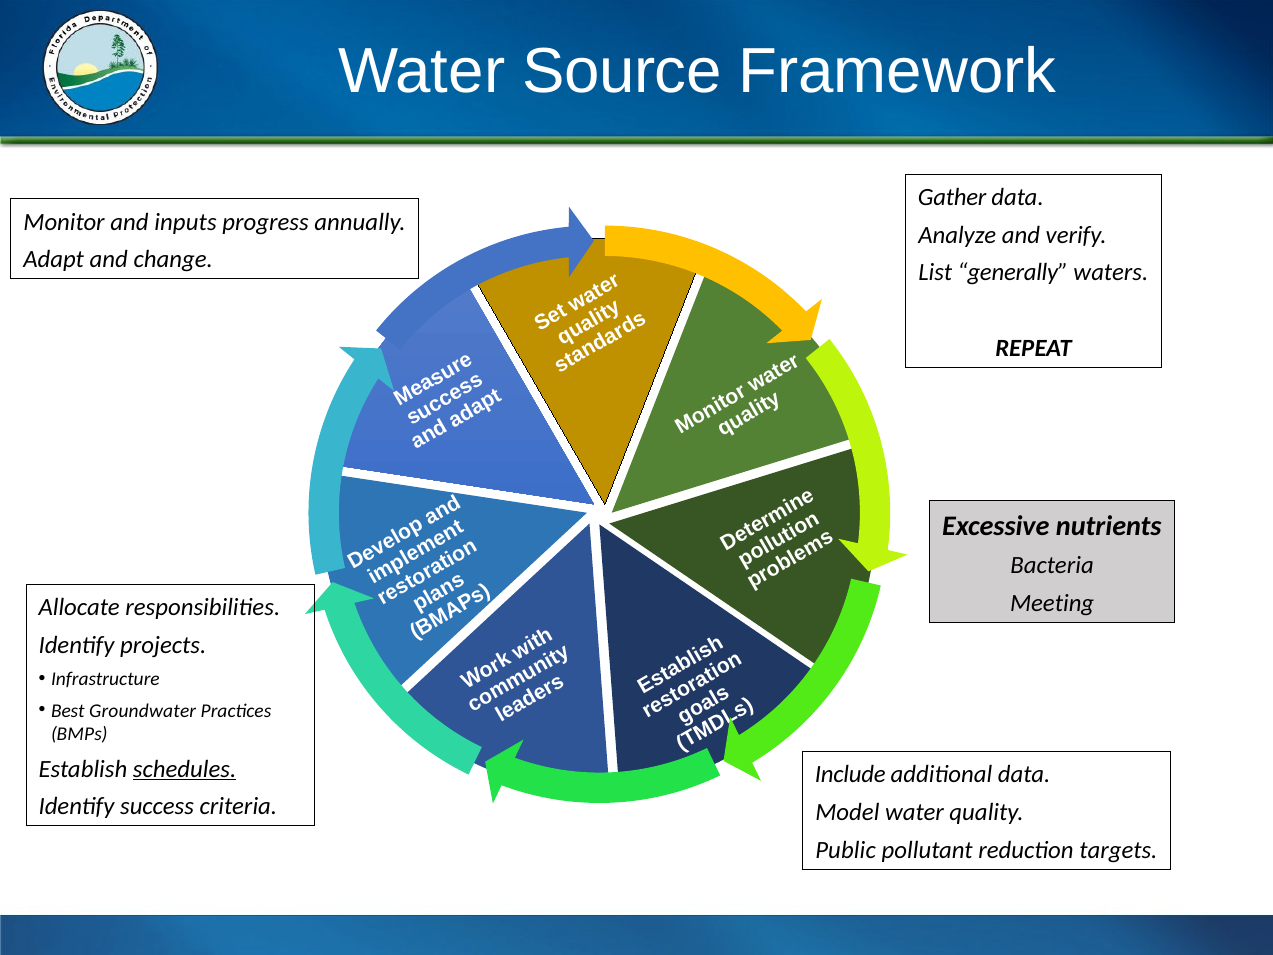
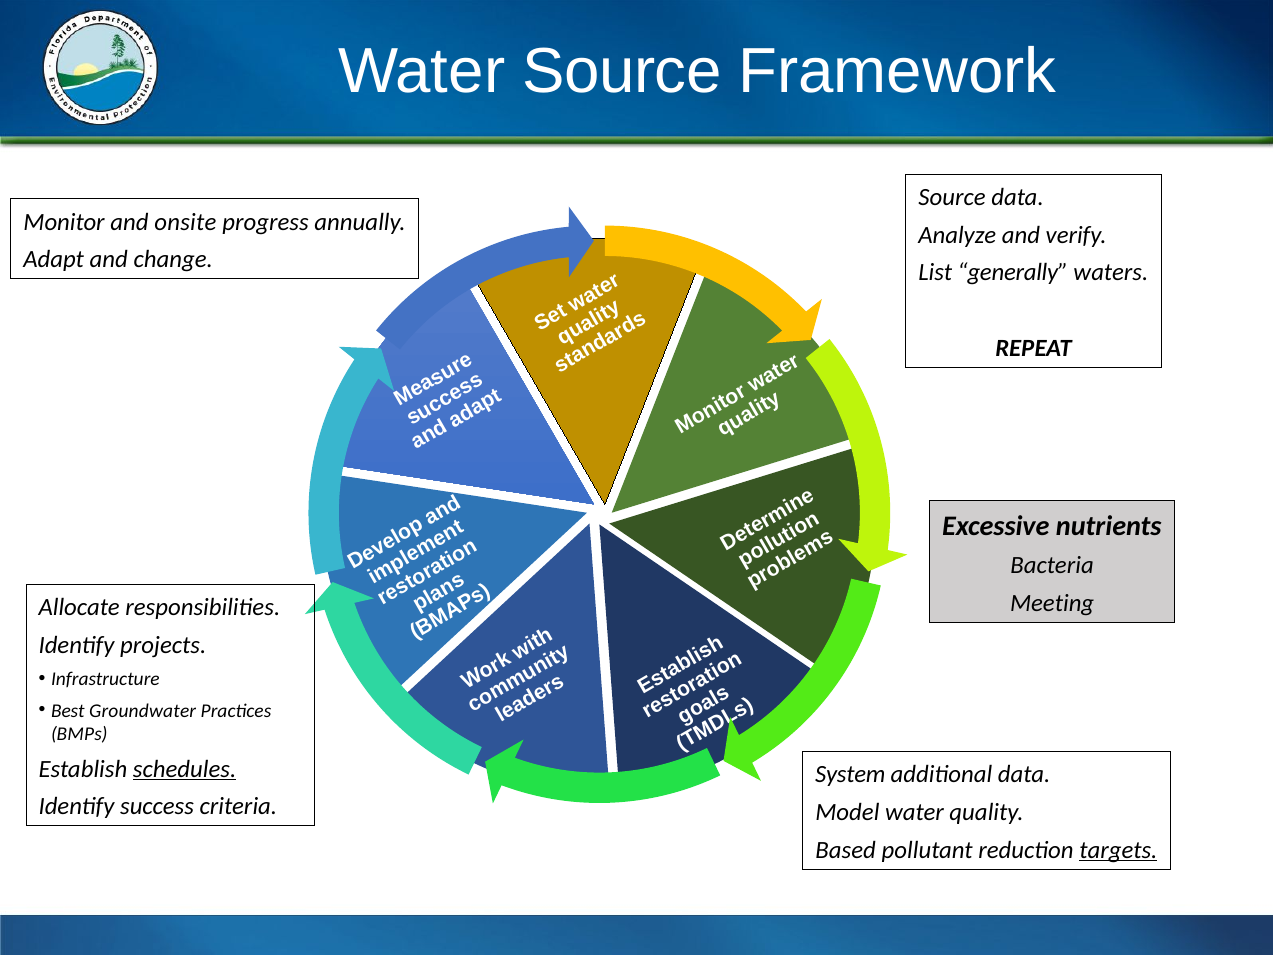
Gather at (952, 197): Gather -> Source
inputs: inputs -> onsite
Include: Include -> System
Public: Public -> Based
targets underline: none -> present
